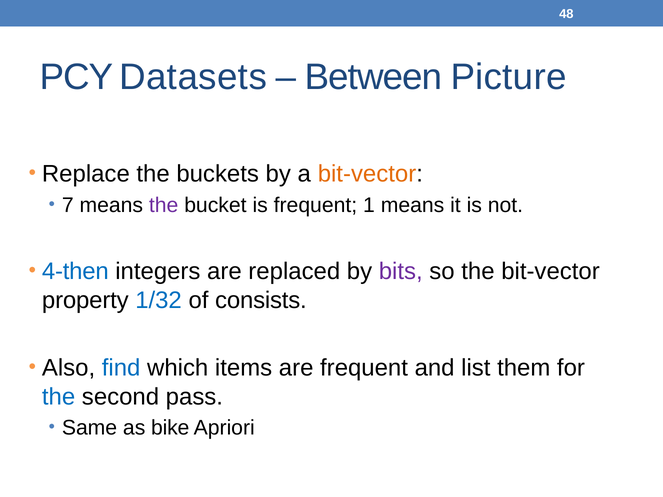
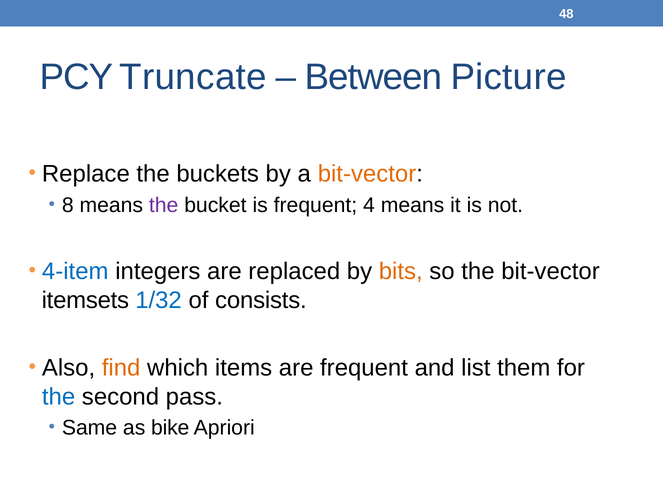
Datasets: Datasets -> Truncate
7: 7 -> 8
1: 1 -> 4
4-then: 4-then -> 4-item
bits colour: purple -> orange
property: property -> itemsets
find colour: blue -> orange
